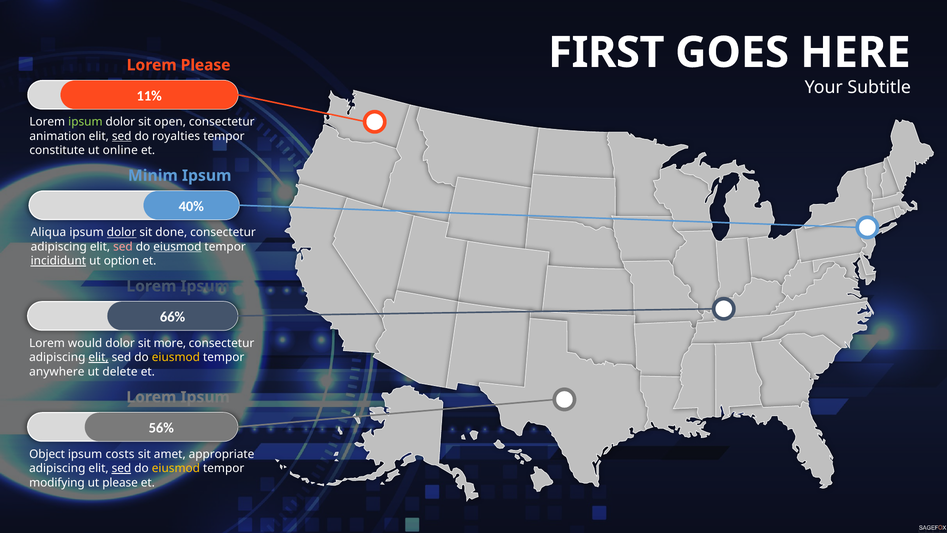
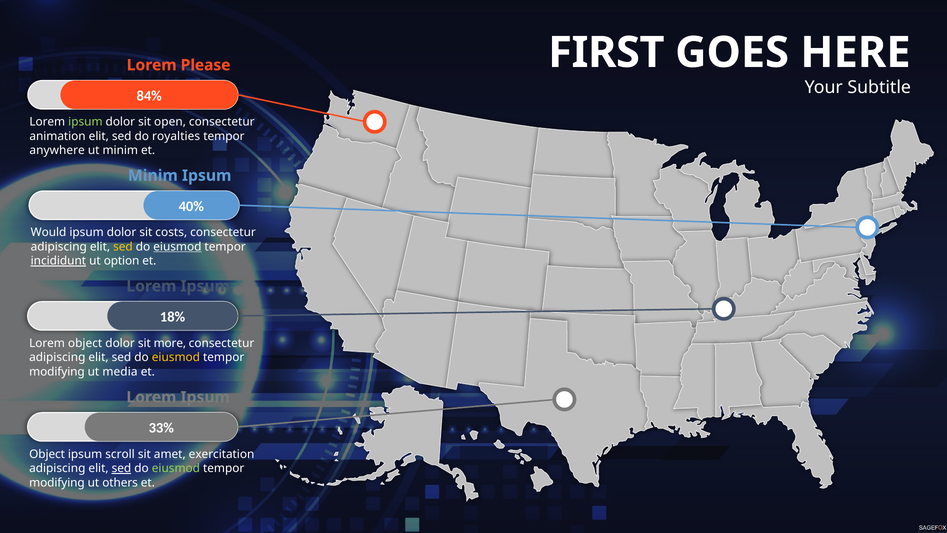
11%: 11% -> 84%
sed at (122, 136) underline: present -> none
constitute: constitute -> anywhere
ut online: online -> minim
Aliqua: Aliqua -> Would
dolor at (122, 232) underline: present -> none
done: done -> costs
sed at (123, 247) colour: pink -> yellow
66%: 66% -> 18%
Lorem would: would -> object
elit at (98, 357) underline: present -> none
anywhere at (57, 371): anywhere -> modifying
delete: delete -> media
56%: 56% -> 33%
costs: costs -> scroll
appropriate: appropriate -> exercitation
eiusmod at (176, 468) colour: yellow -> light green
ut please: please -> others
